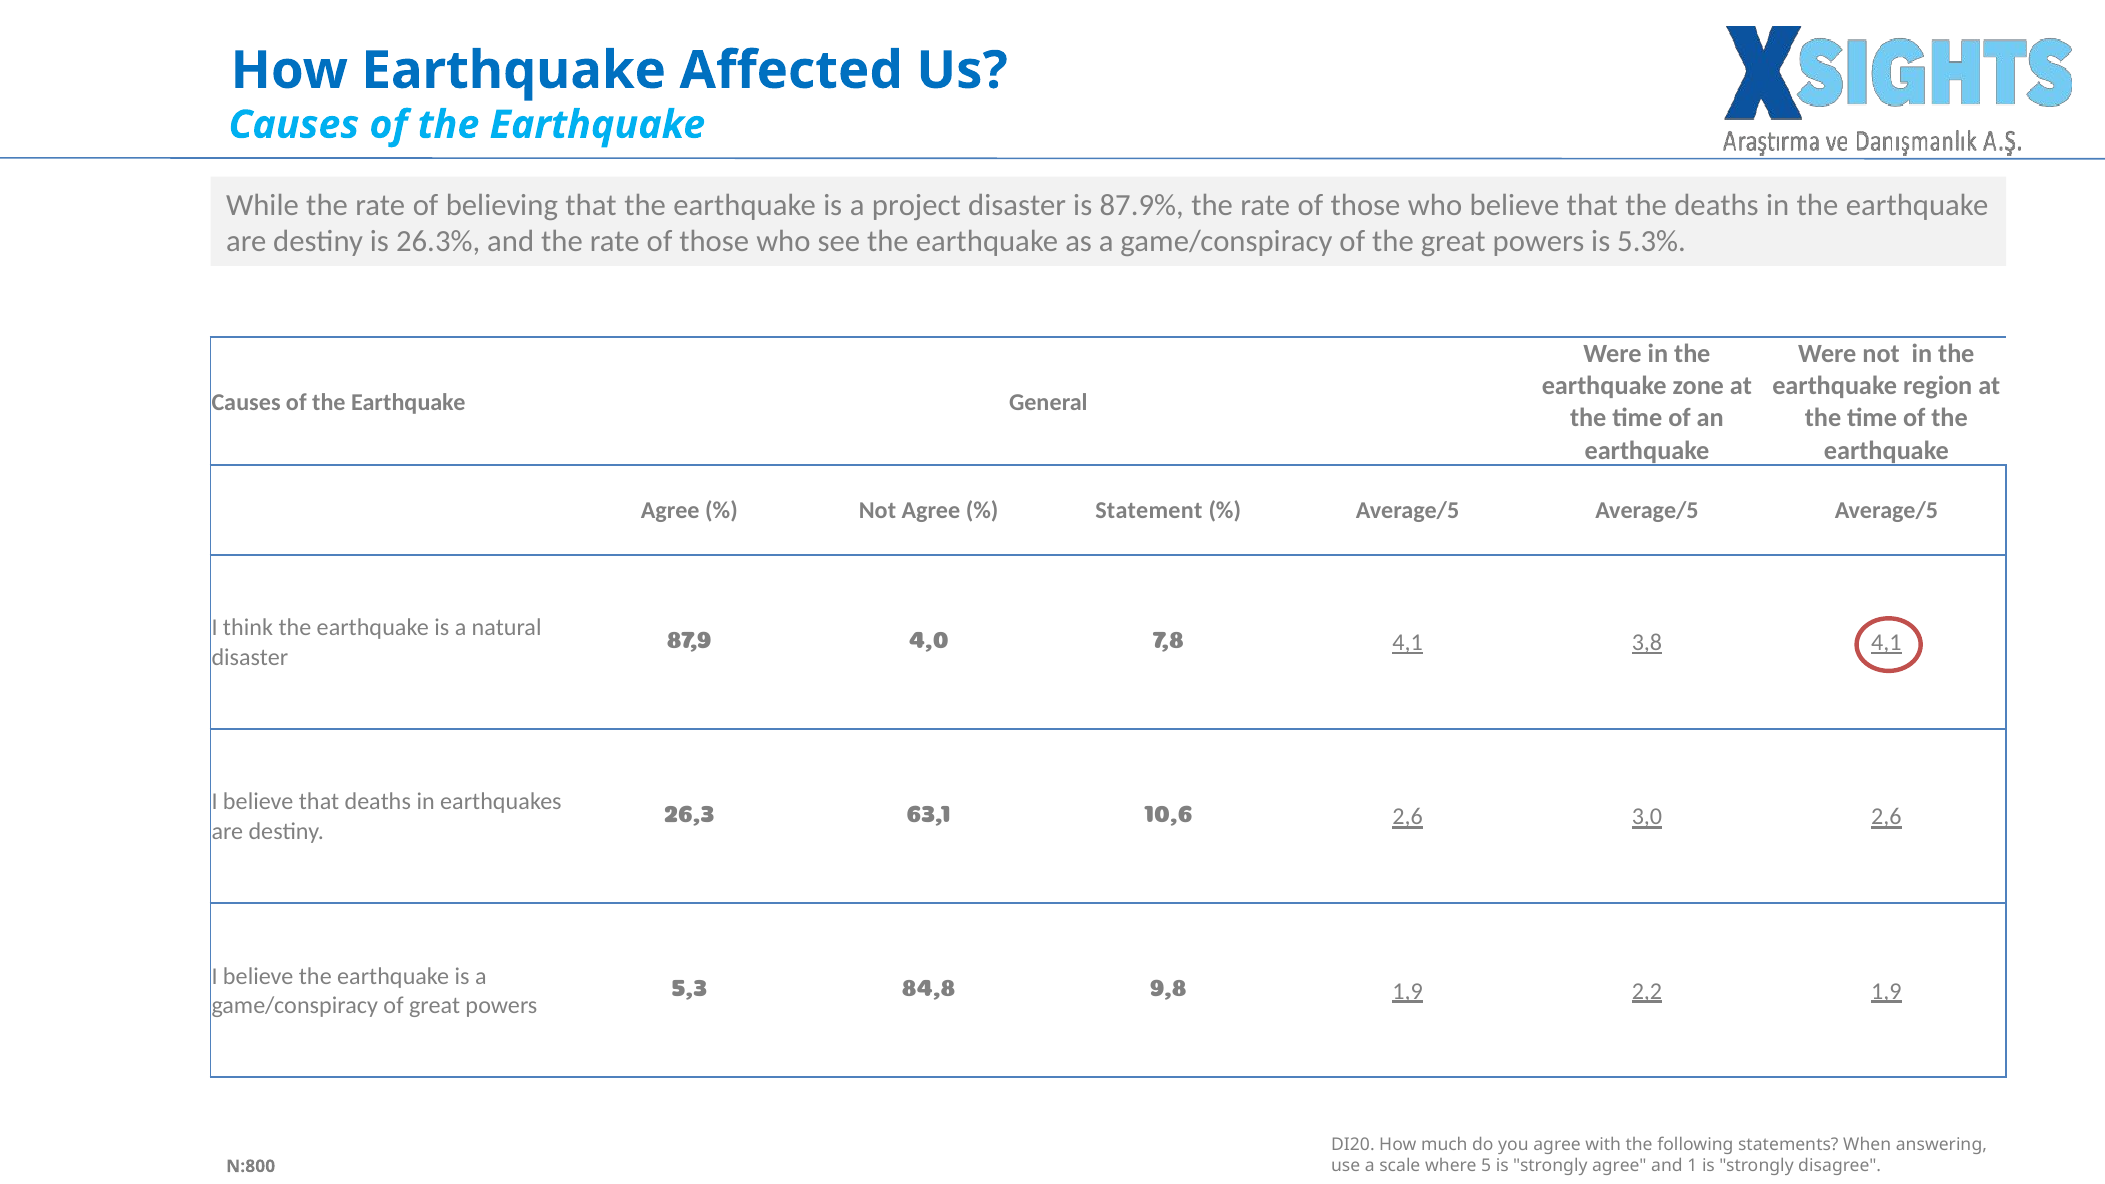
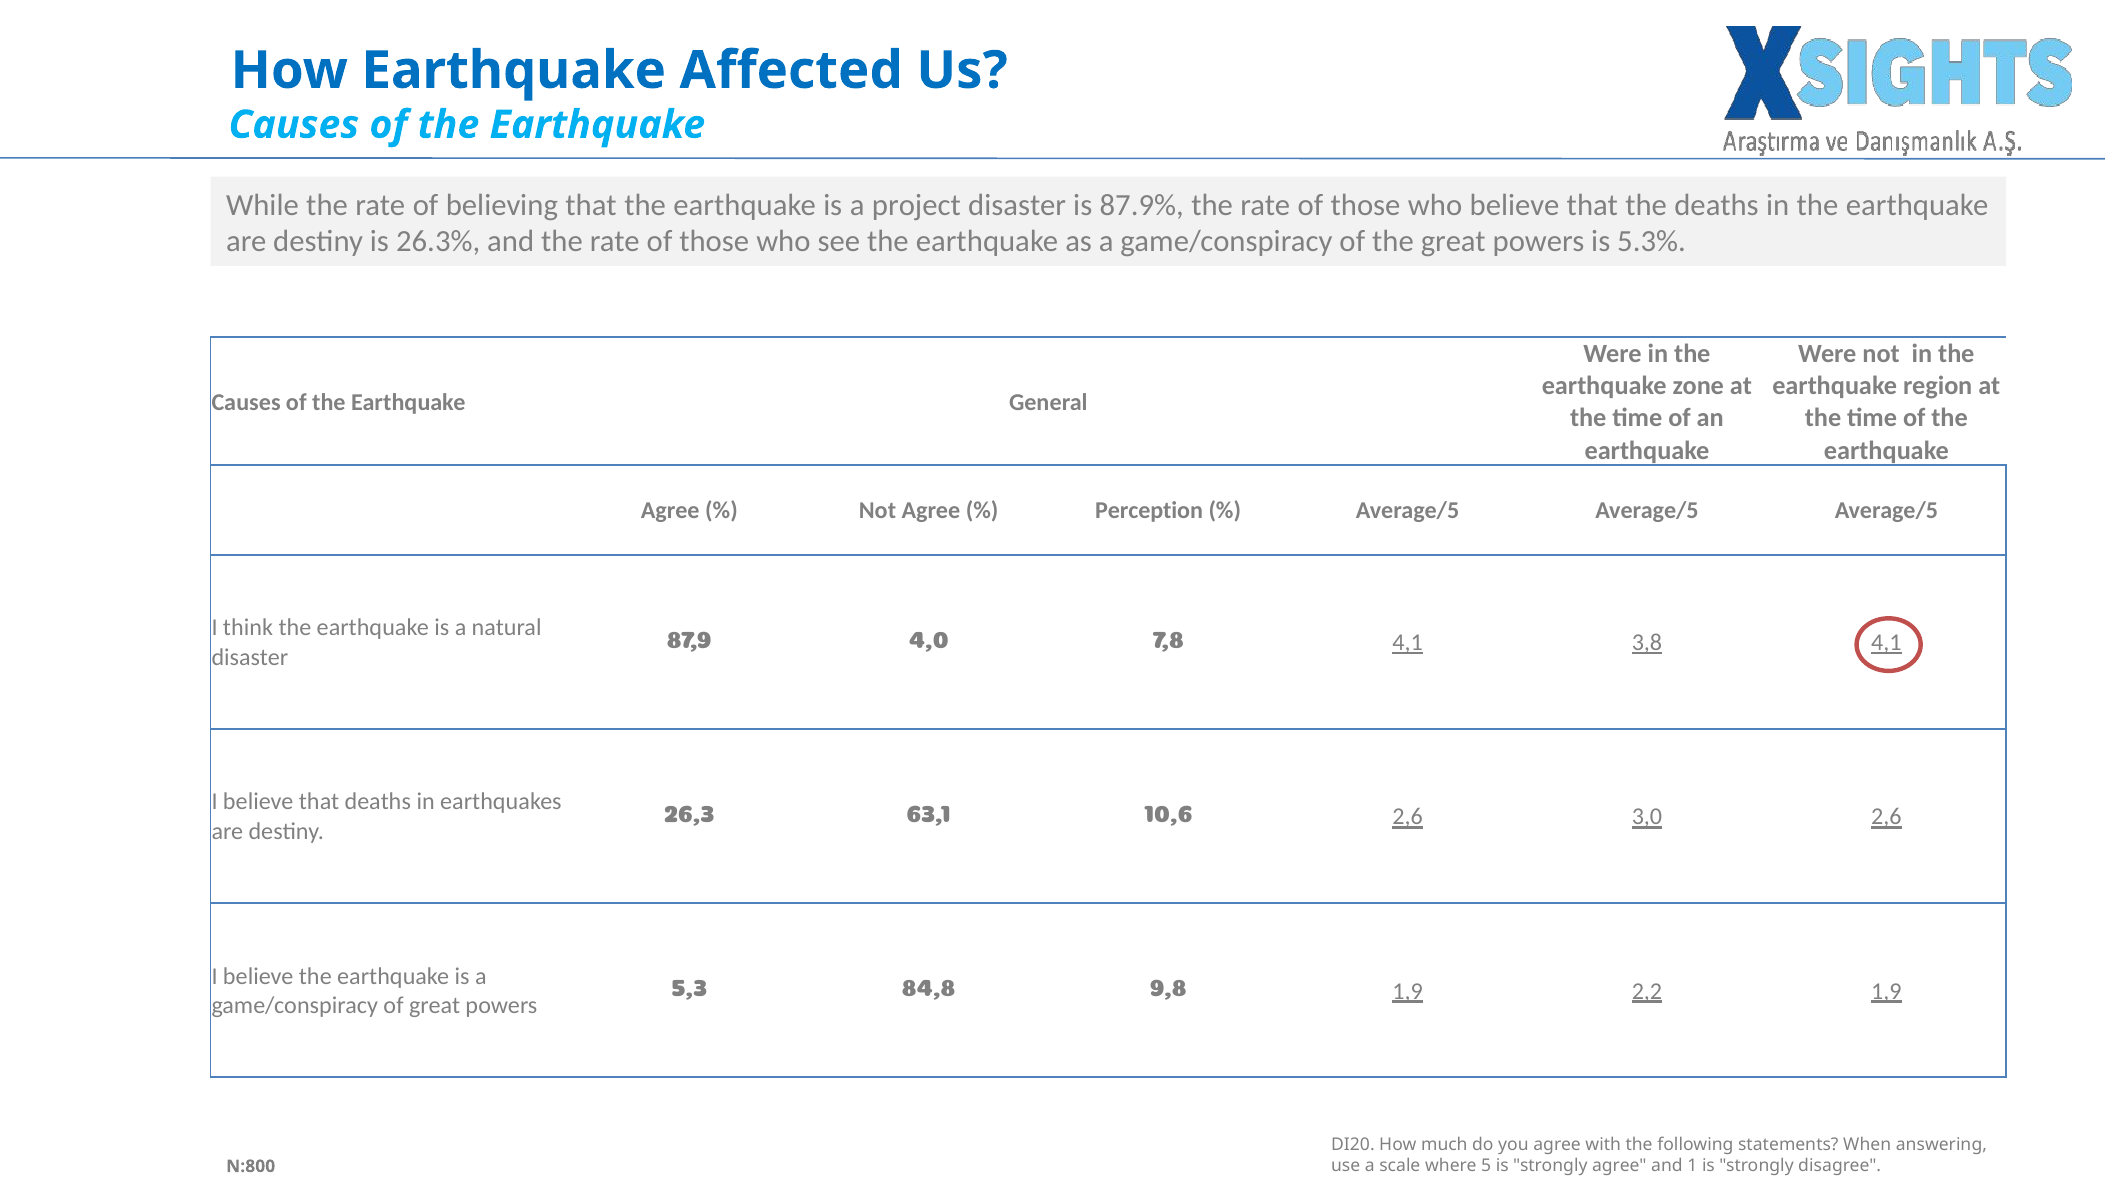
Statement: Statement -> Perception
